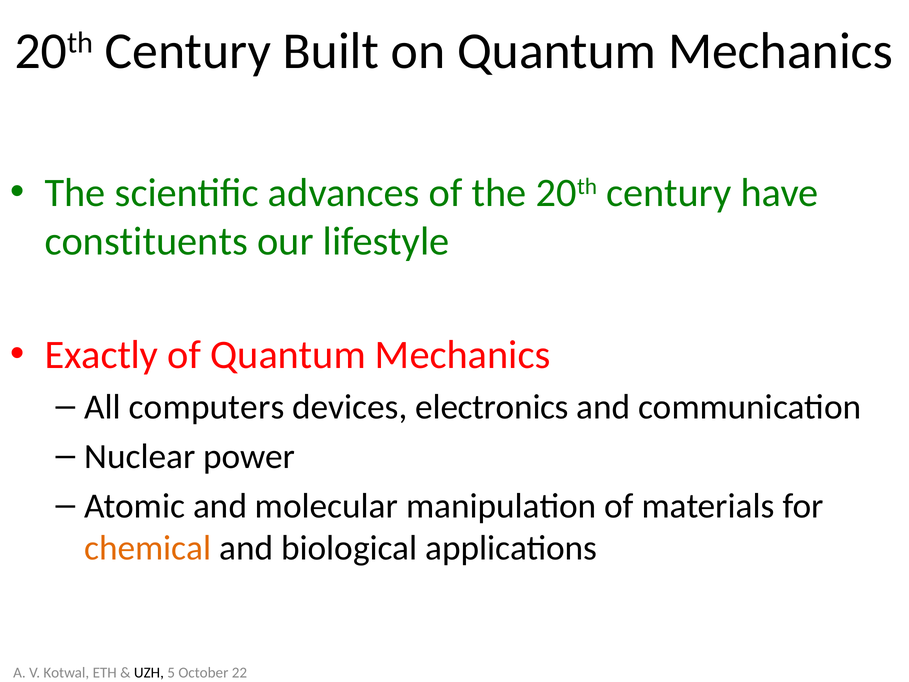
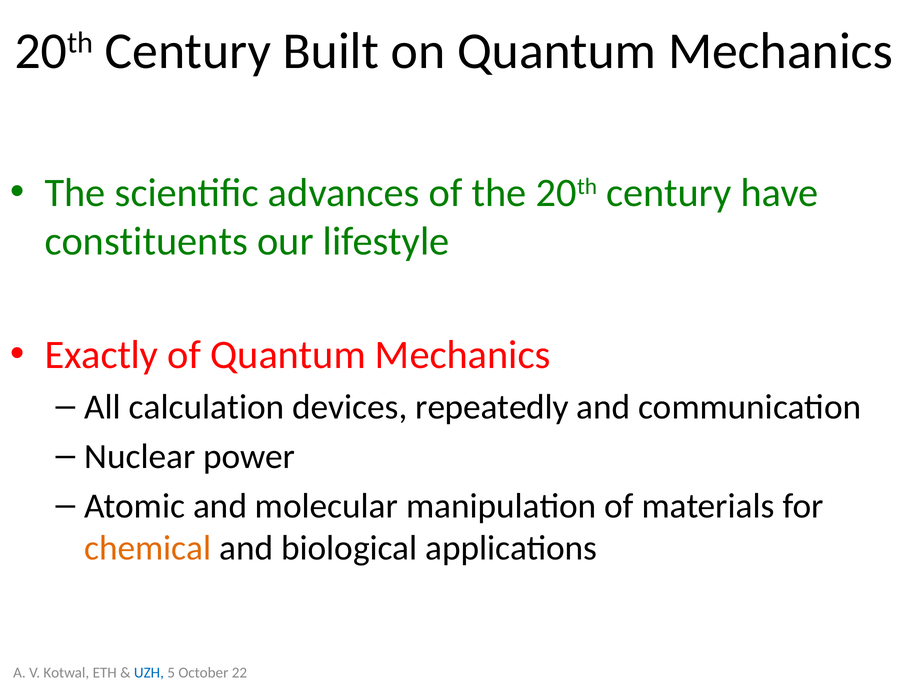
computers: computers -> calculation
electronics: electronics -> repeatedly
UZH colour: black -> blue
